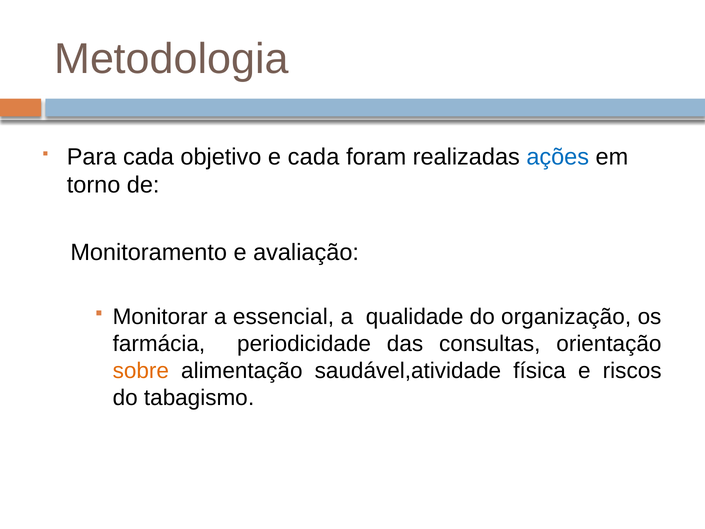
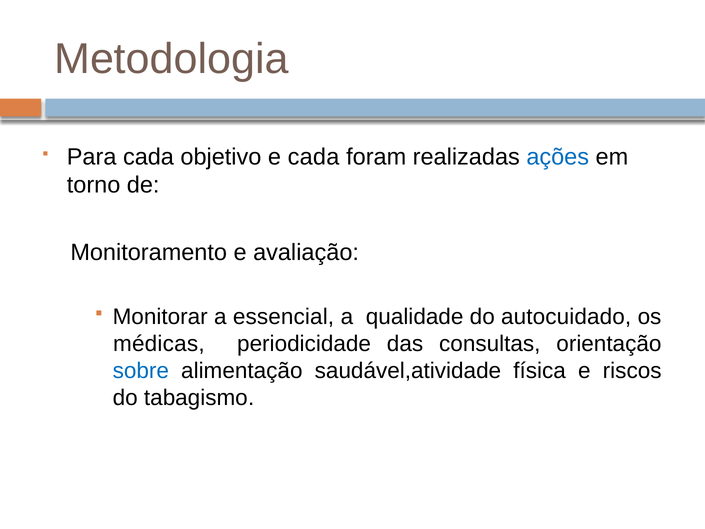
organização: organização -> autocuidado
farmácia: farmácia -> médicas
sobre colour: orange -> blue
